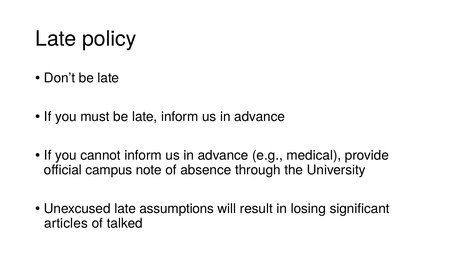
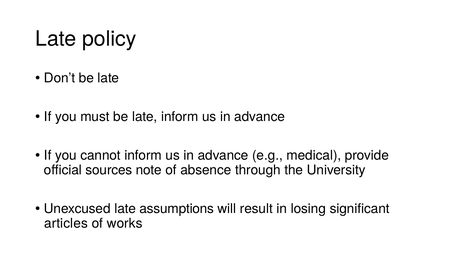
campus: campus -> sources
talked: talked -> works
